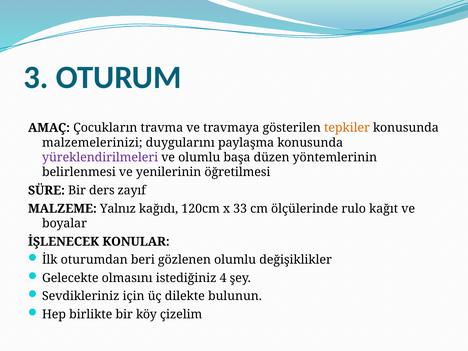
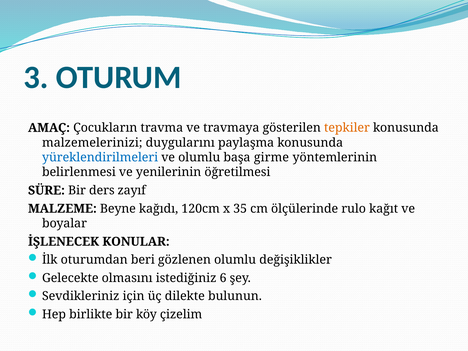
yüreklendirilmeleri colour: purple -> blue
düzen: düzen -> girme
Yalnız: Yalnız -> Beyne
33: 33 -> 35
4: 4 -> 6
